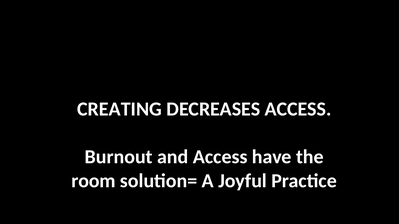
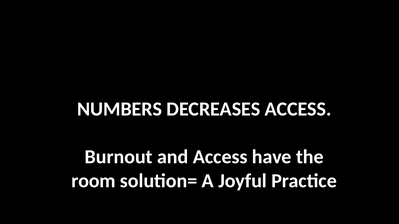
CREATING: CREATING -> NUMBERS
